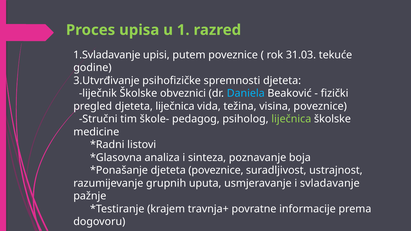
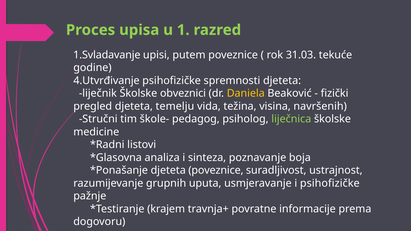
3.Utvrđivanje: 3.Utvrđivanje -> 4.Utvrđivanje
Daniela colour: light blue -> yellow
djeteta liječnica: liječnica -> temelju
visina poveznice: poveznice -> navršenih
i svladavanje: svladavanje -> psihofizičke
